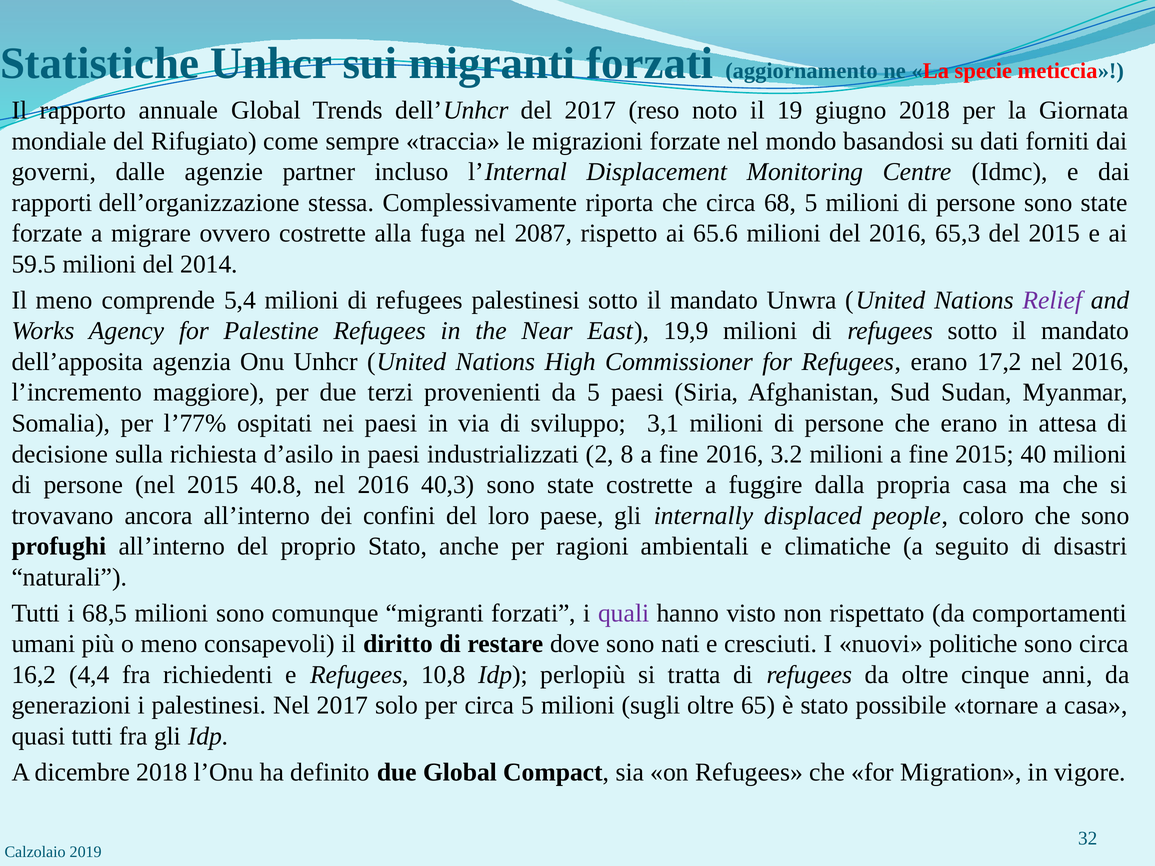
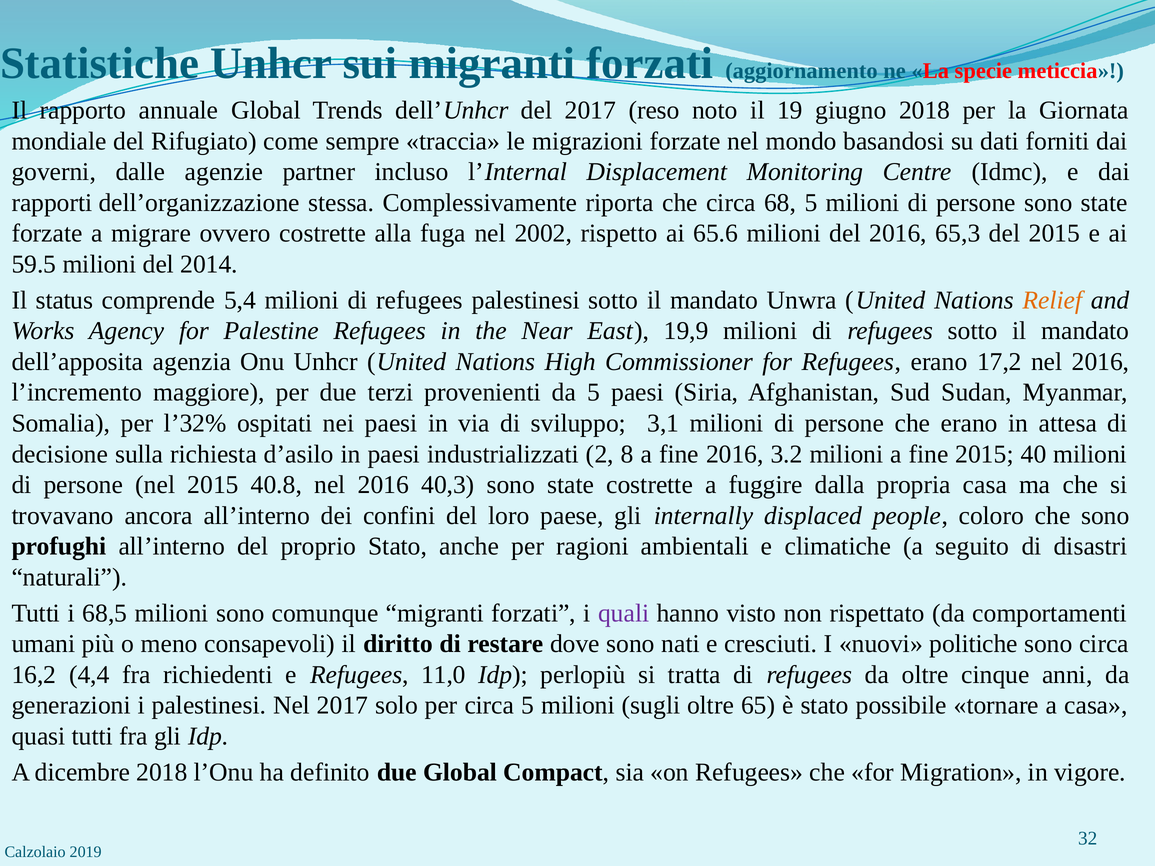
2087: 2087 -> 2002
Il meno: meno -> status
Relief colour: purple -> orange
l’77%: l’77% -> l’32%
10,8: 10,8 -> 11,0
